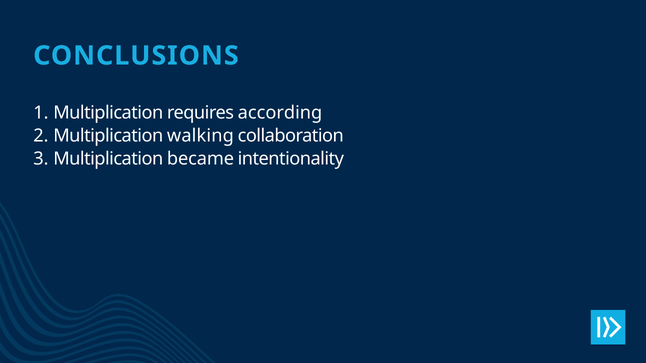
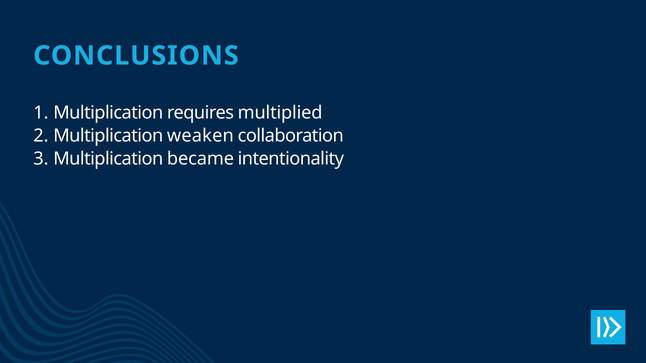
according: according -> multiplied
walking: walking -> weaken
